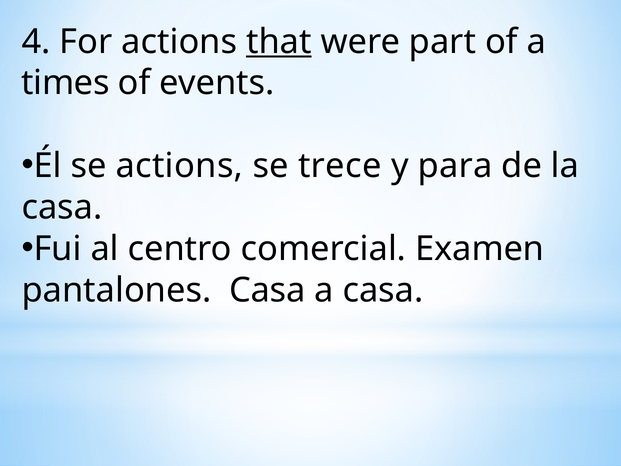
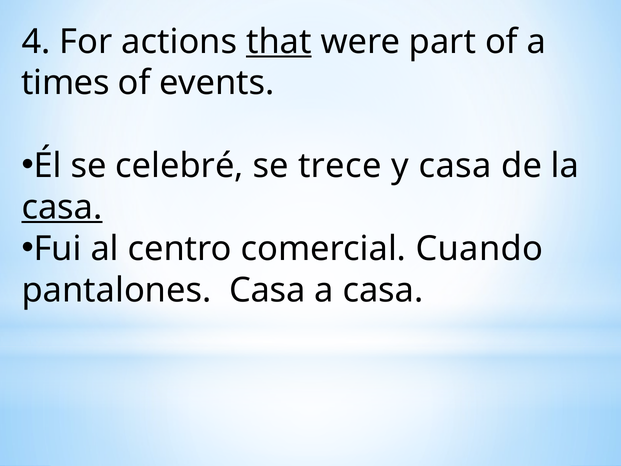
se actions: actions -> celebré
y para: para -> casa
casa at (62, 207) underline: none -> present
Examen: Examen -> Cuando
